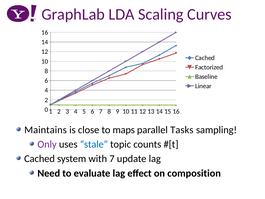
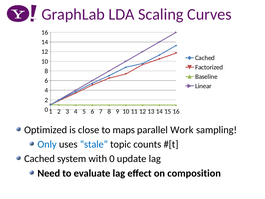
Maintains: Maintains -> Optimized
Tasks: Tasks -> Work
Only colour: purple -> blue
with 7: 7 -> 0
